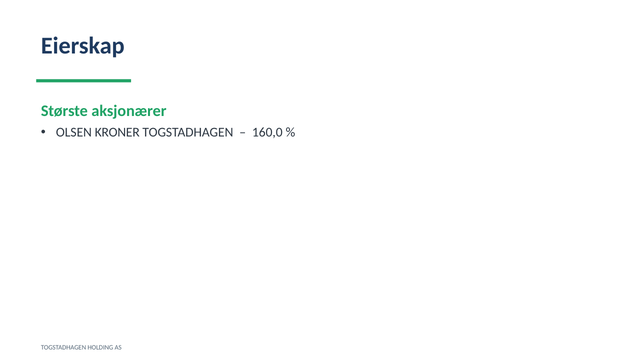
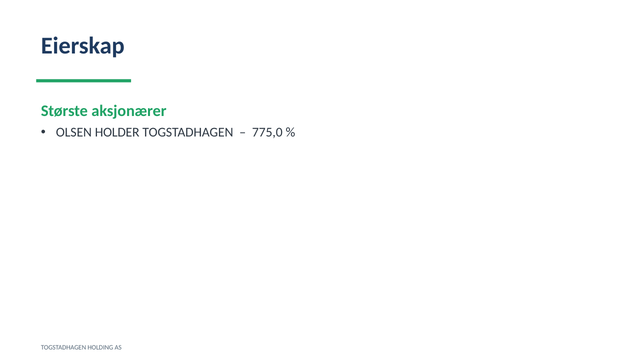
KRONER: KRONER -> HOLDER
160,0: 160,0 -> 775,0
